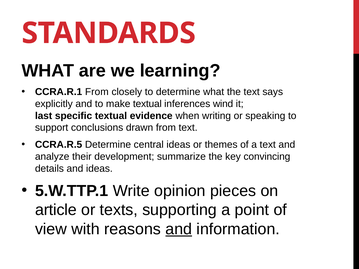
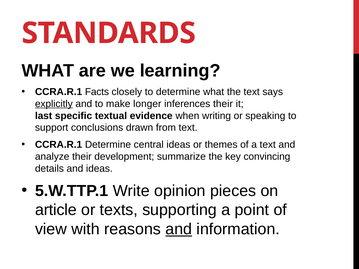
CCRA.R.1 From: From -> Facts
explicitly underline: none -> present
make textual: textual -> longer
inferences wind: wind -> their
CCRA.R.5 at (59, 145): CCRA.R.5 -> CCRA.R.1
